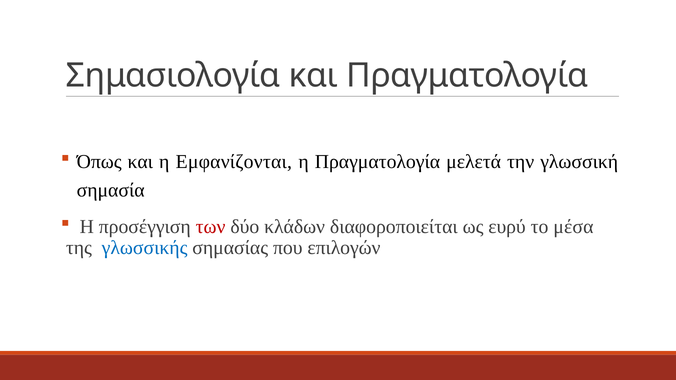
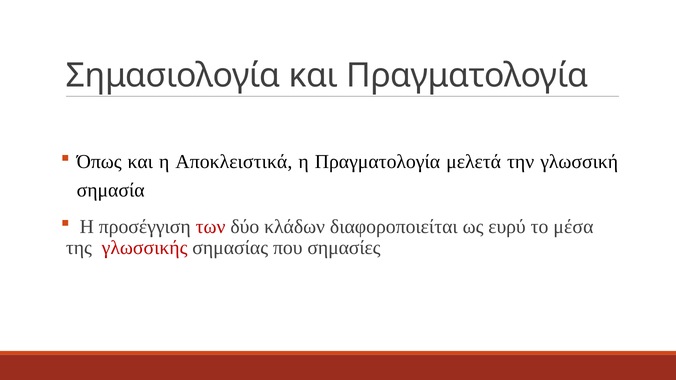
Εμφανίζονται: Εμφανίζονται -> Αποκλειστικά
γλωσσικής colour: blue -> red
επιλογών: επιλογών -> σημασίες
